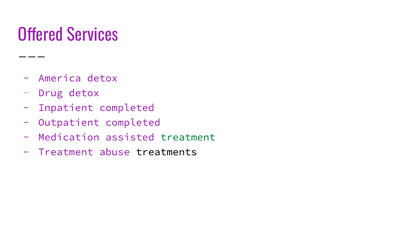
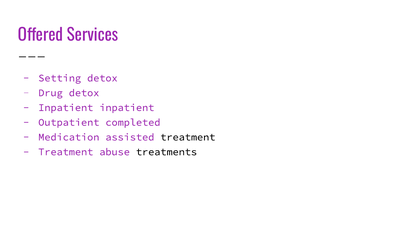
America: America -> Setting
Inpatient completed: completed -> inpatient
treatment at (188, 137) colour: green -> black
